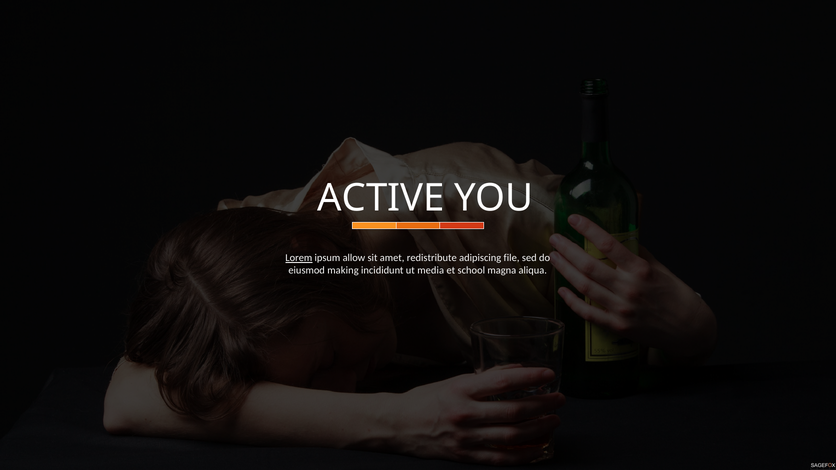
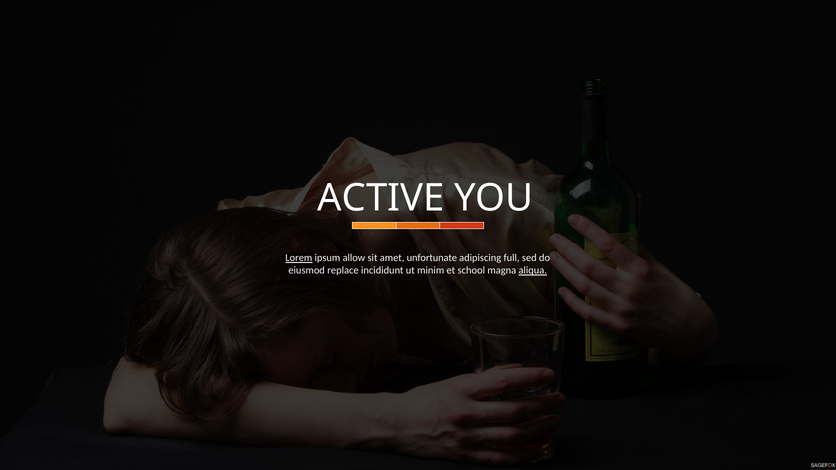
redistribute: redistribute -> unfortunate
file: file -> full
making: making -> replace
media: media -> minim
aliqua underline: none -> present
